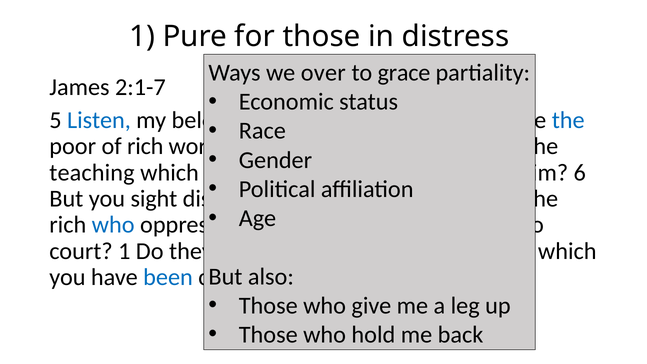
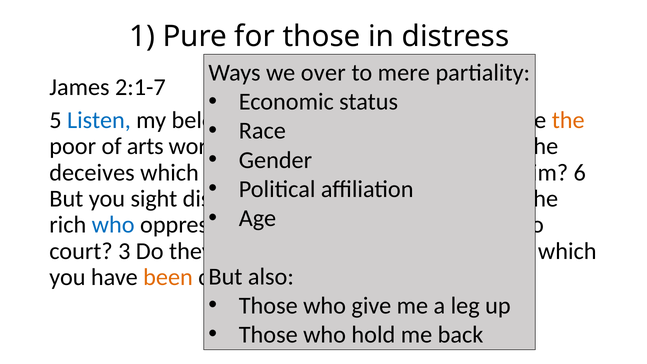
grace: grace -> mere
the at (568, 120) colour: blue -> orange
of rich: rich -> arts
teaching: teaching -> deceives
court 1: 1 -> 3
been colour: blue -> orange
